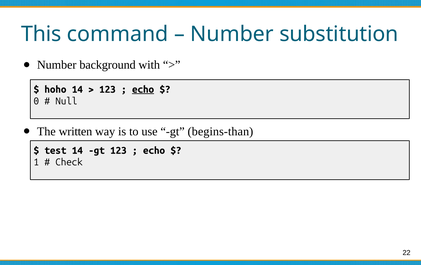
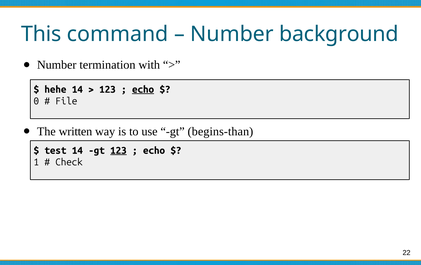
substitution: substitution -> background
background: background -> termination
hoho: hoho -> hehe
Null: Null -> File
123 at (118, 151) underline: none -> present
